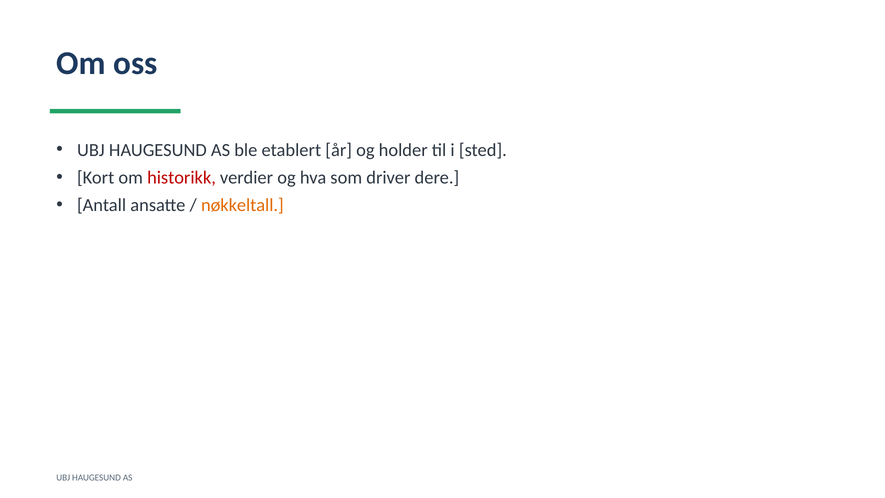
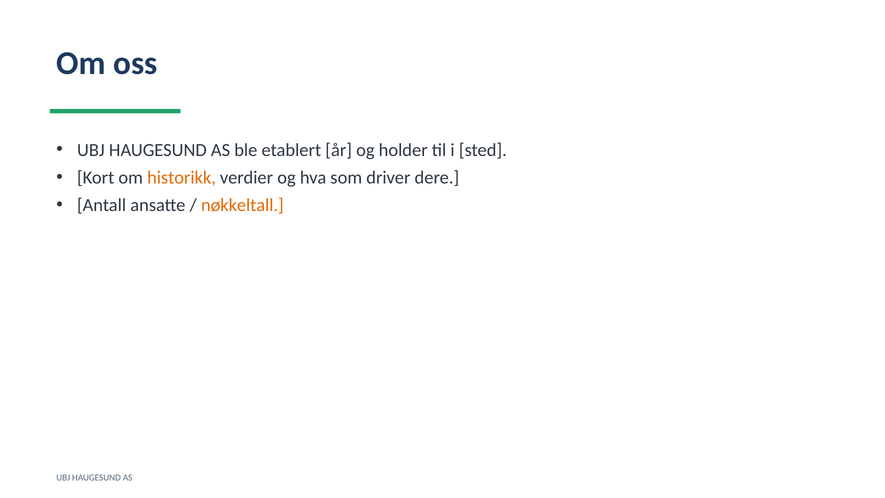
historikk colour: red -> orange
